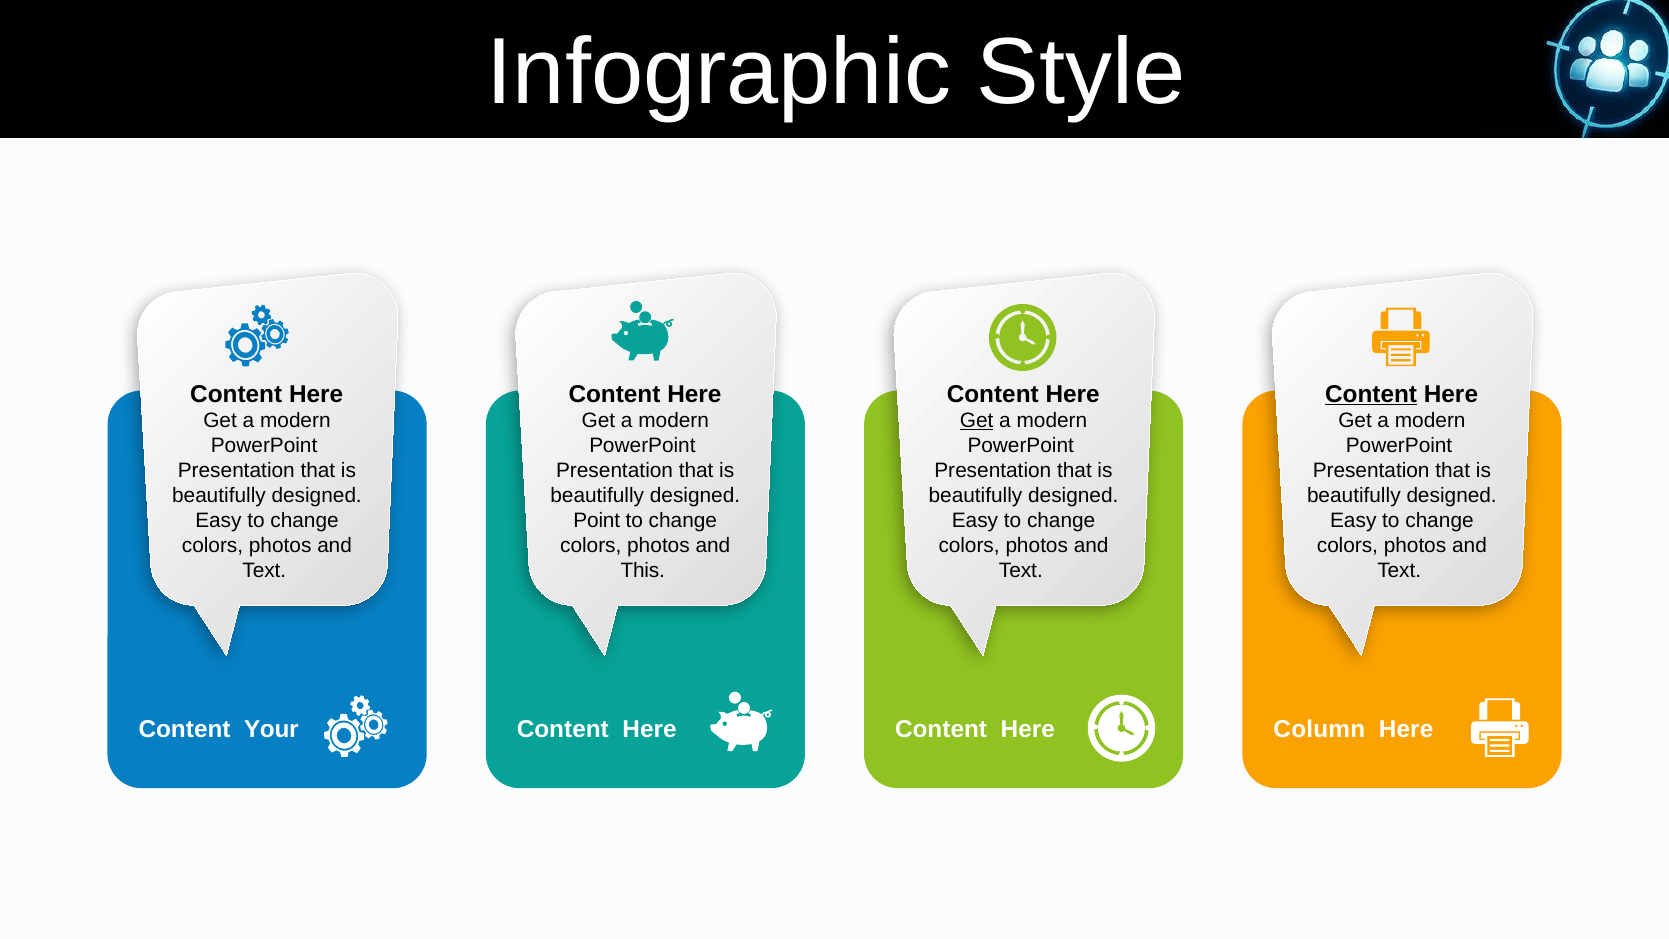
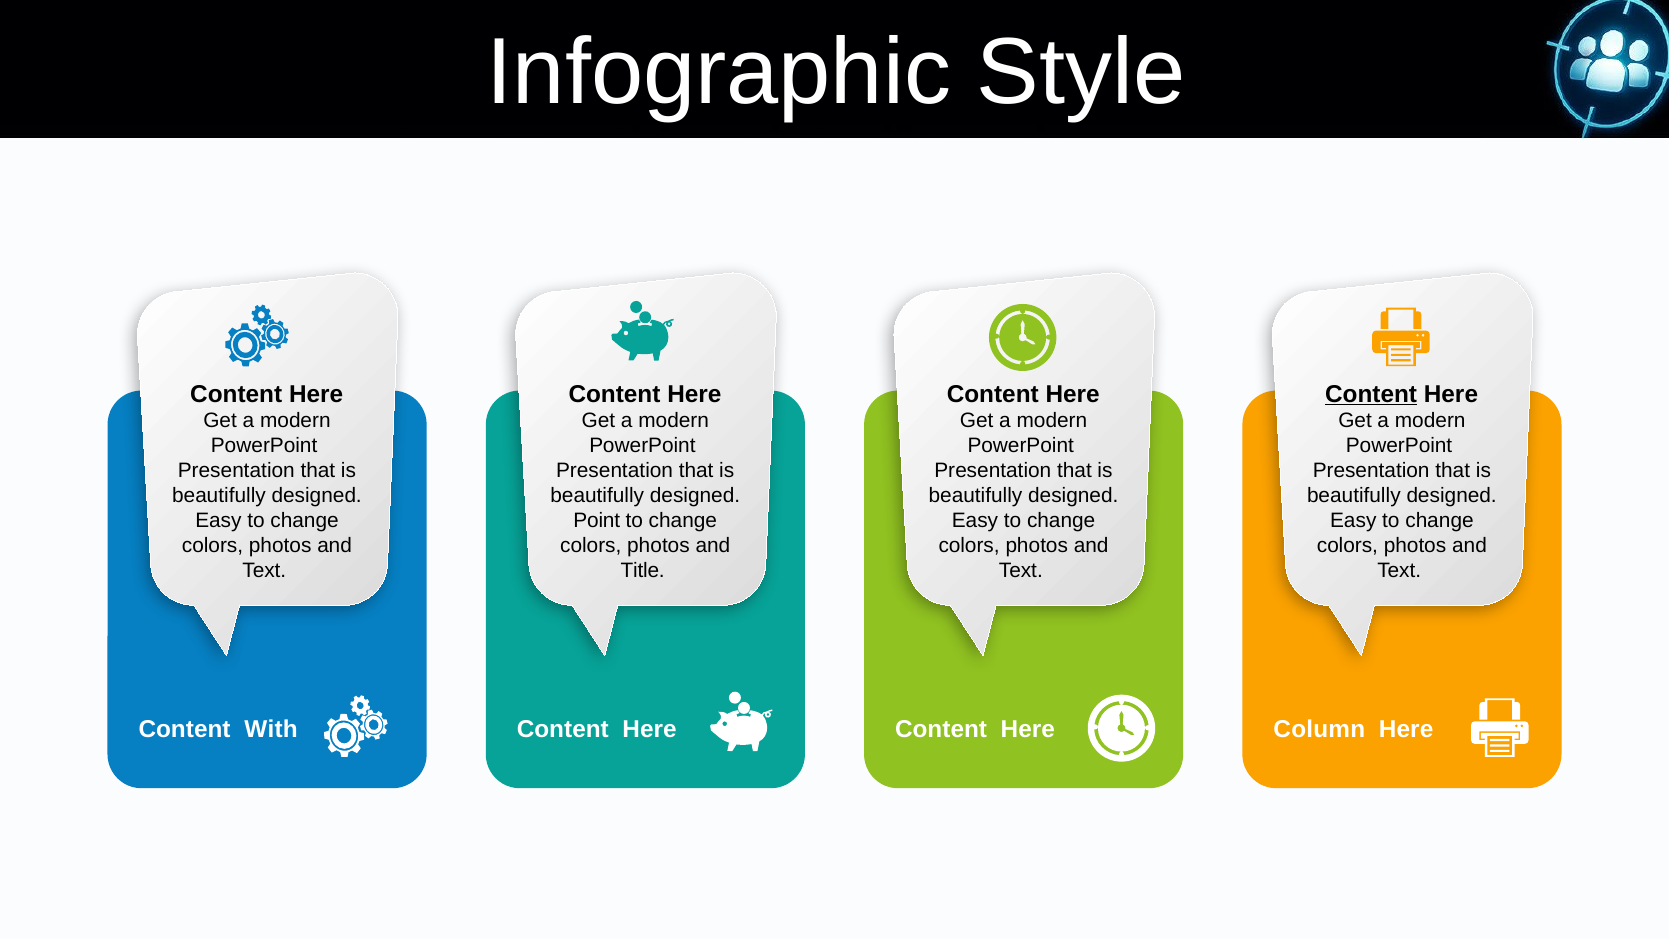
Get at (977, 421) underline: present -> none
This: This -> Title
Your: Your -> With
